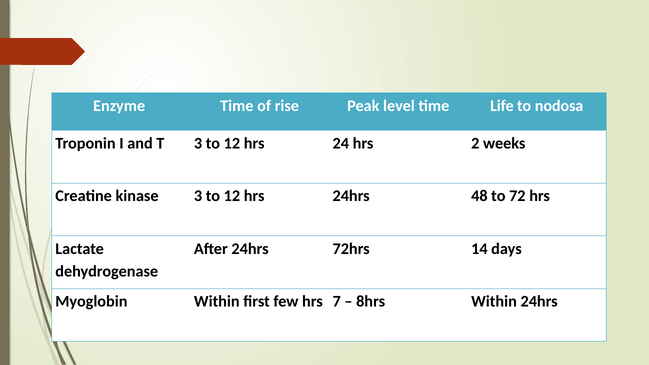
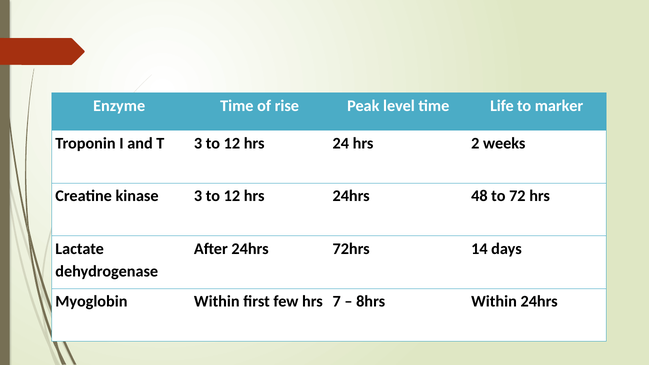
nodosa: nodosa -> marker
